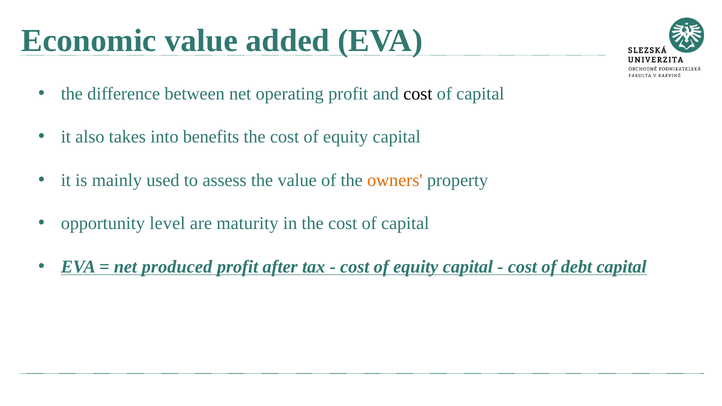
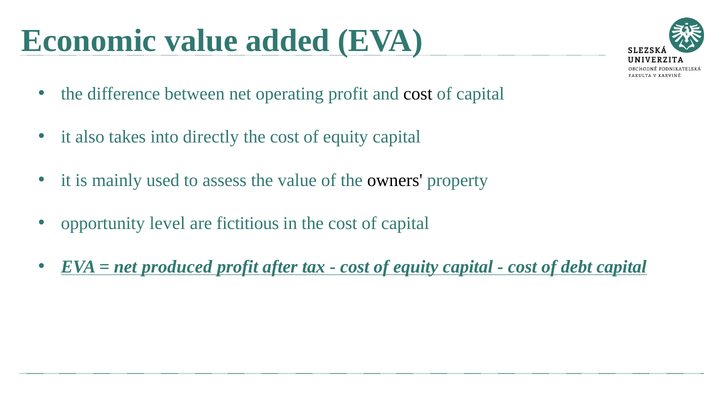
benefits: benefits -> directly
owners colour: orange -> black
maturity: maturity -> fictitious
